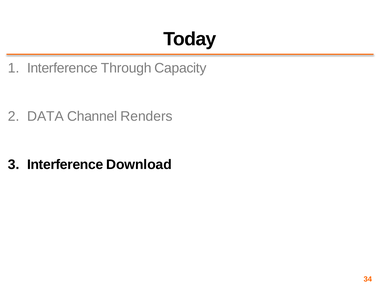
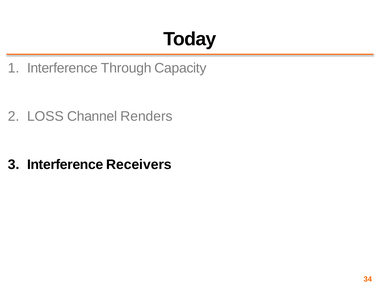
DATA: DATA -> LOSS
Download: Download -> Receivers
